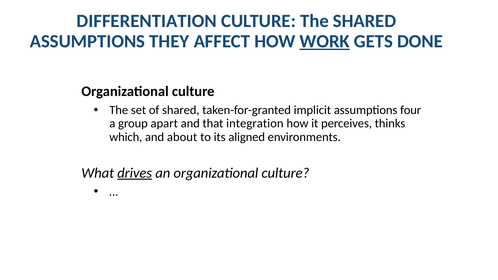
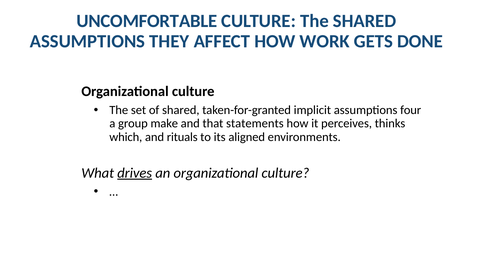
DIFFERENTIATION: DIFFERENTIATION -> UNCOMFORTABLE
WORK underline: present -> none
apart: apart -> make
integration: integration -> statements
about: about -> rituals
